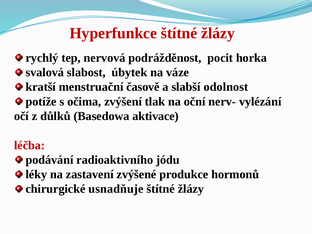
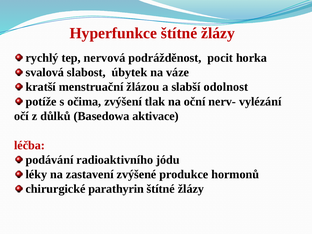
časově: časově -> žlázou
usnadňuje: usnadňuje -> parathyrin
